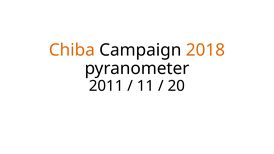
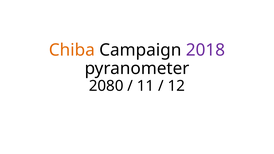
2018 colour: orange -> purple
2011: 2011 -> 2080
20: 20 -> 12
